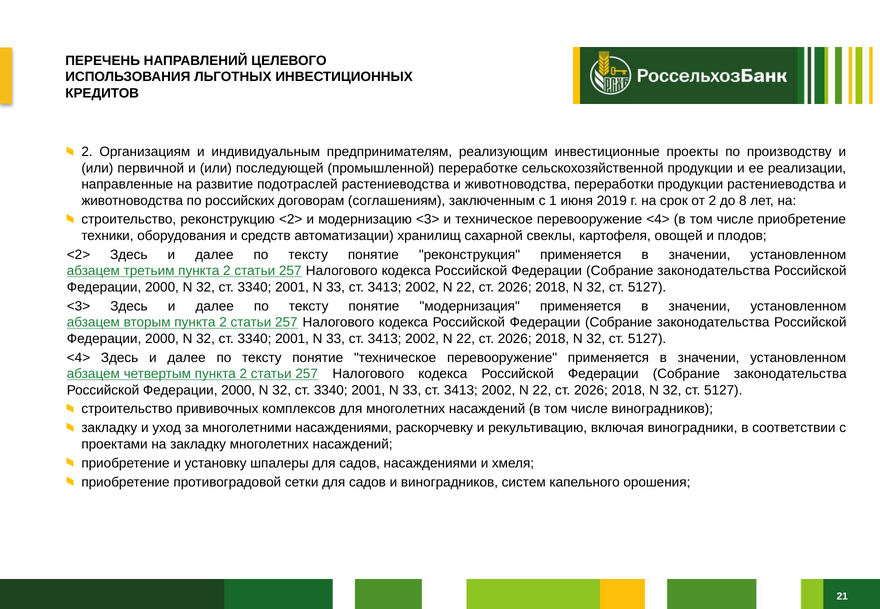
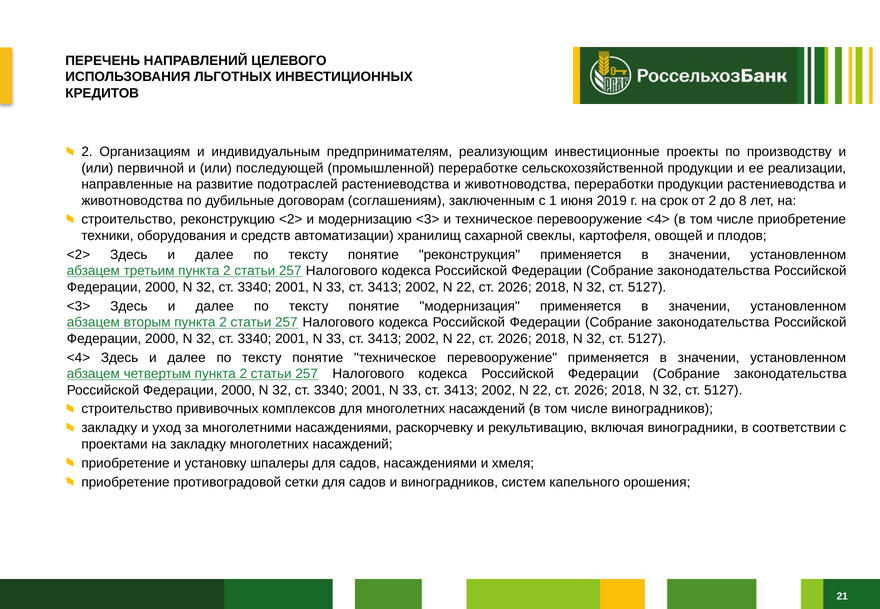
российских: российских -> дубильные
